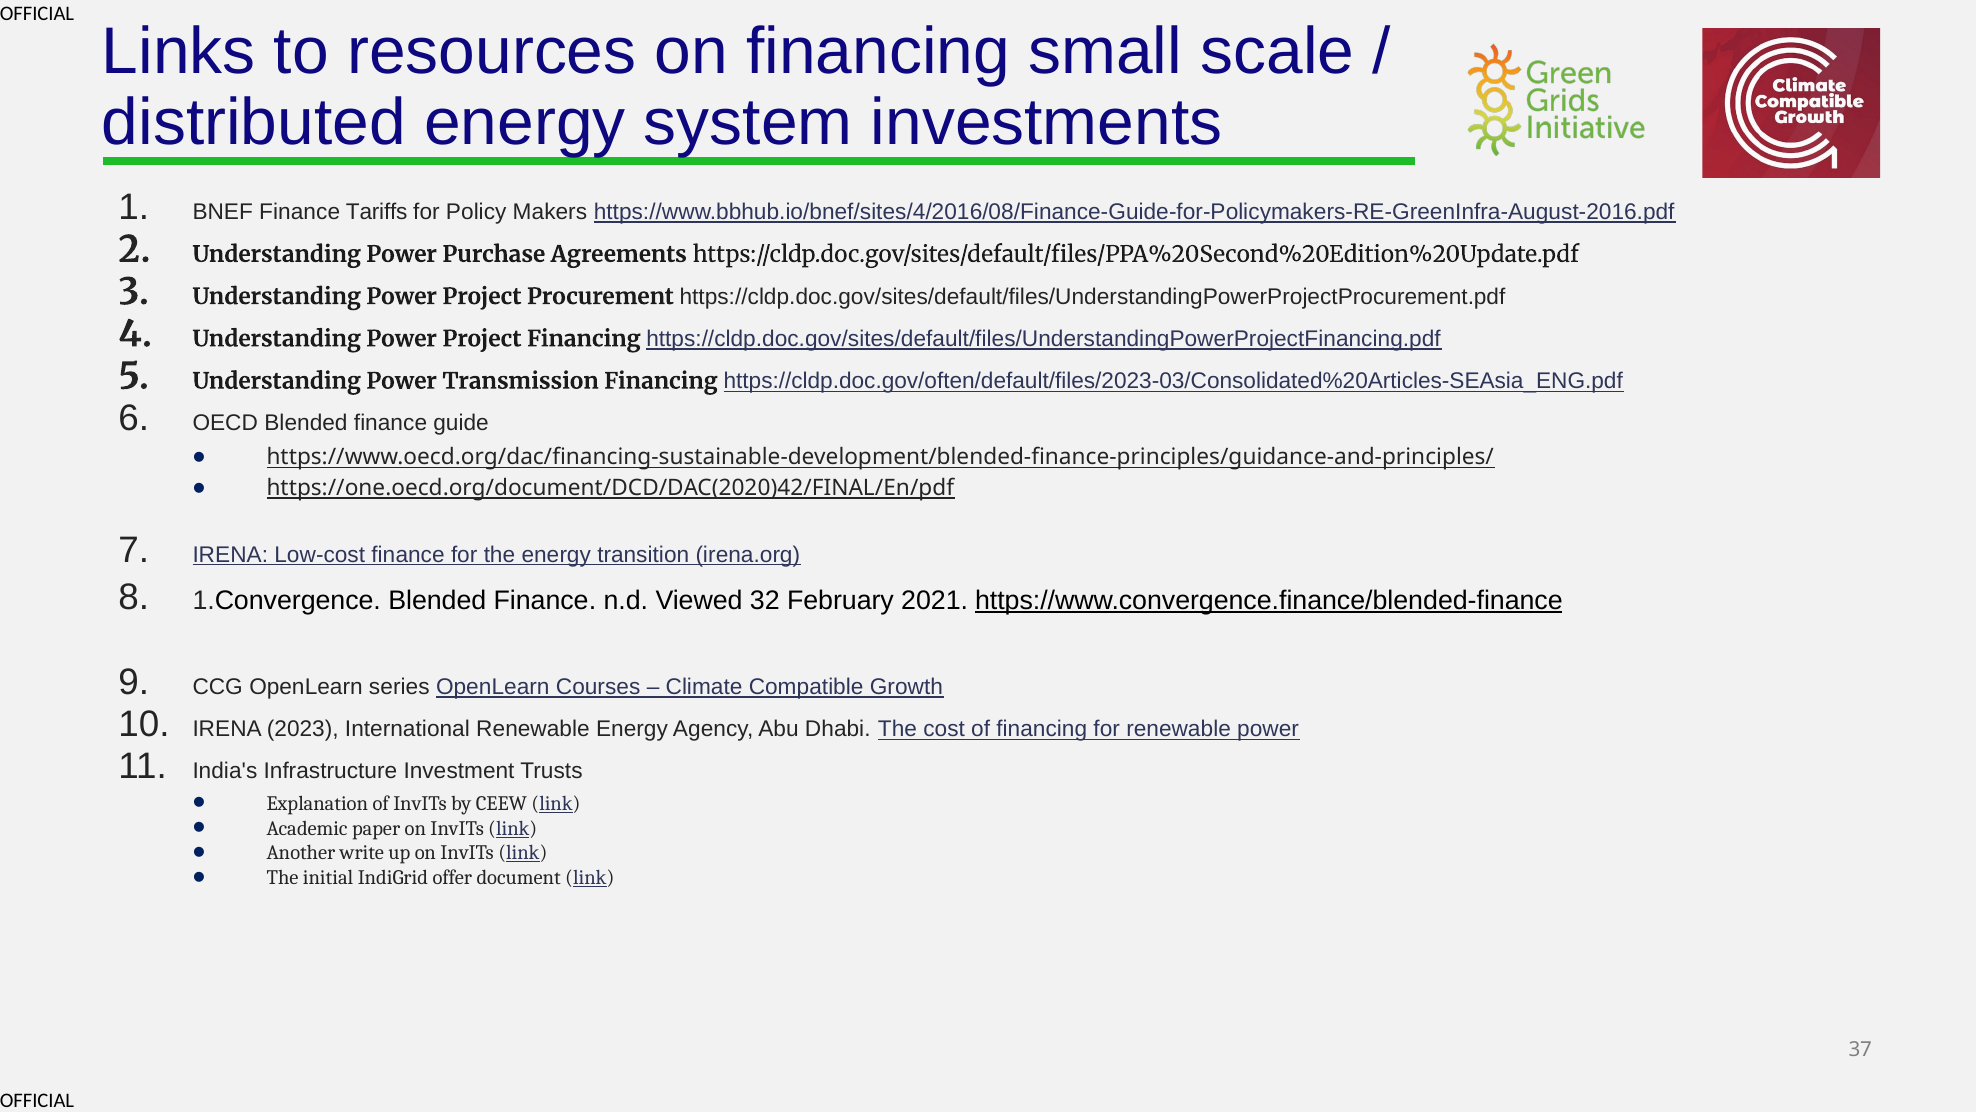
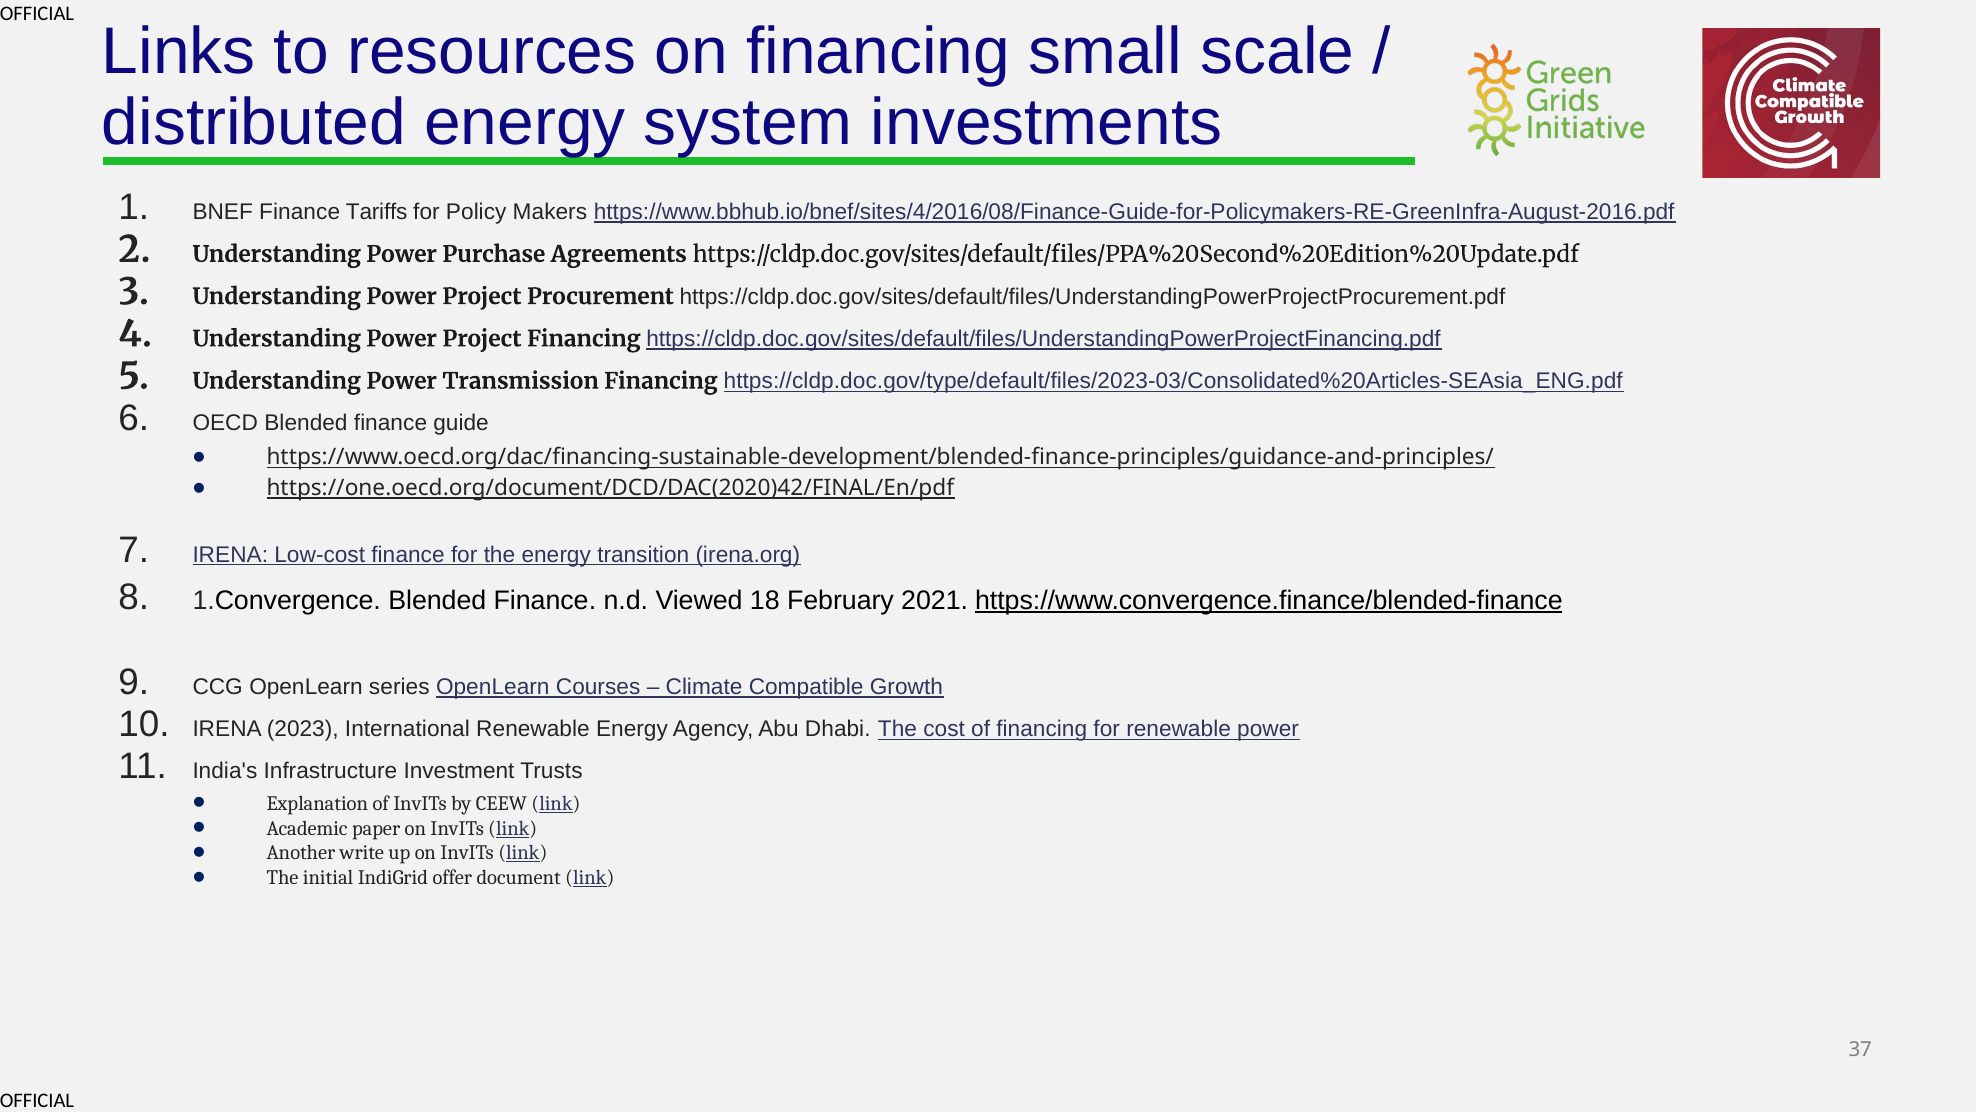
https://cldp.doc.gov/often/default/files/2023-03/Consolidated%20Articles-SEAsia_ENG.pdf: https://cldp.doc.gov/often/default/files/2023-03/Consolidated%20Articles-SEAsia_ENG.pdf -> https://cldp.doc.gov/type/default/files/2023-03/Consolidated%20Articles-SEAsia_ENG.pdf
32: 32 -> 18
